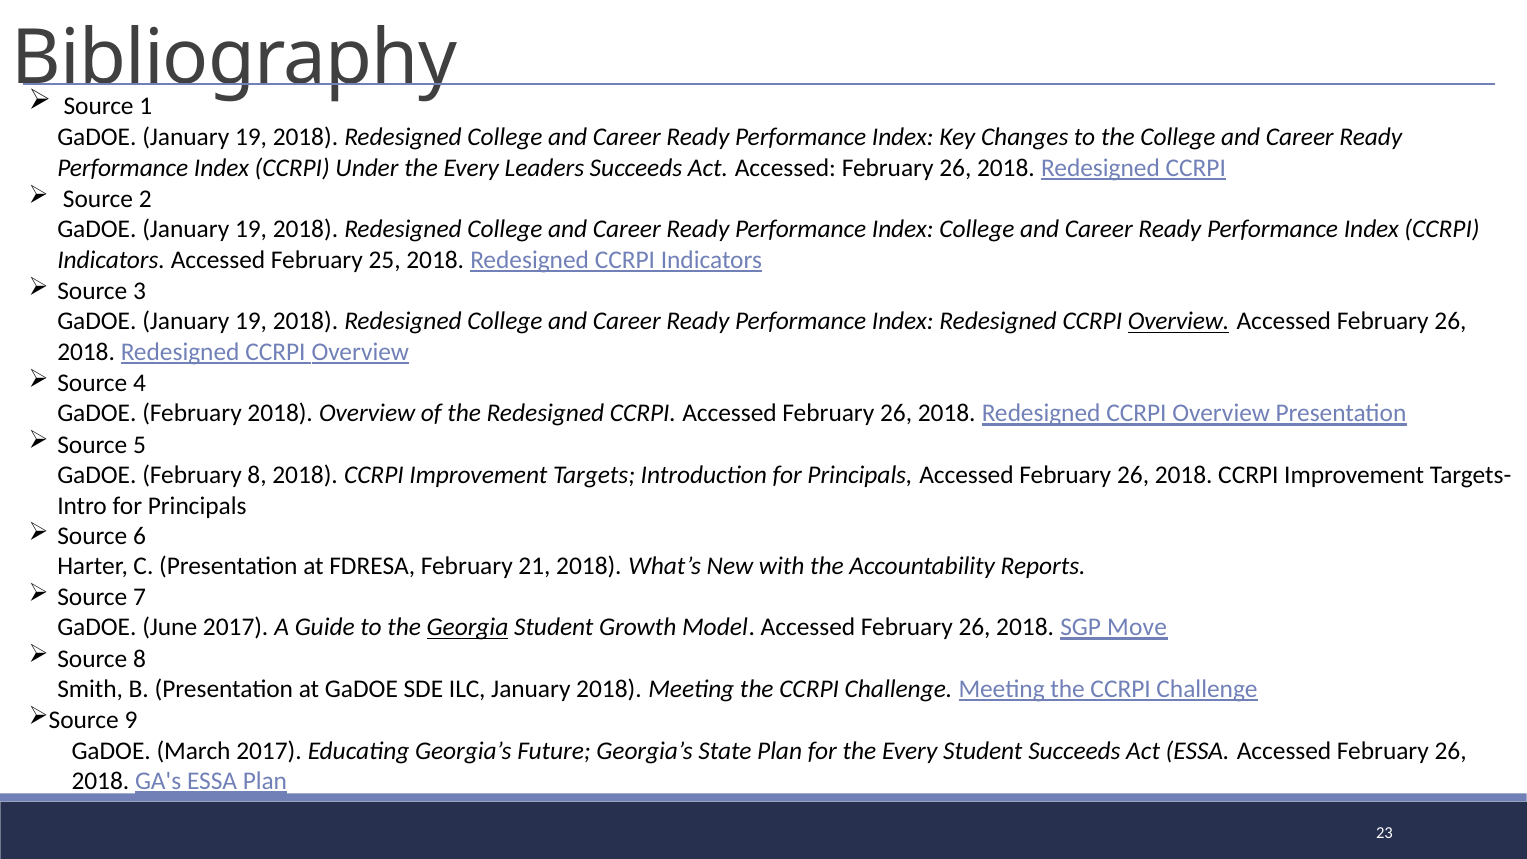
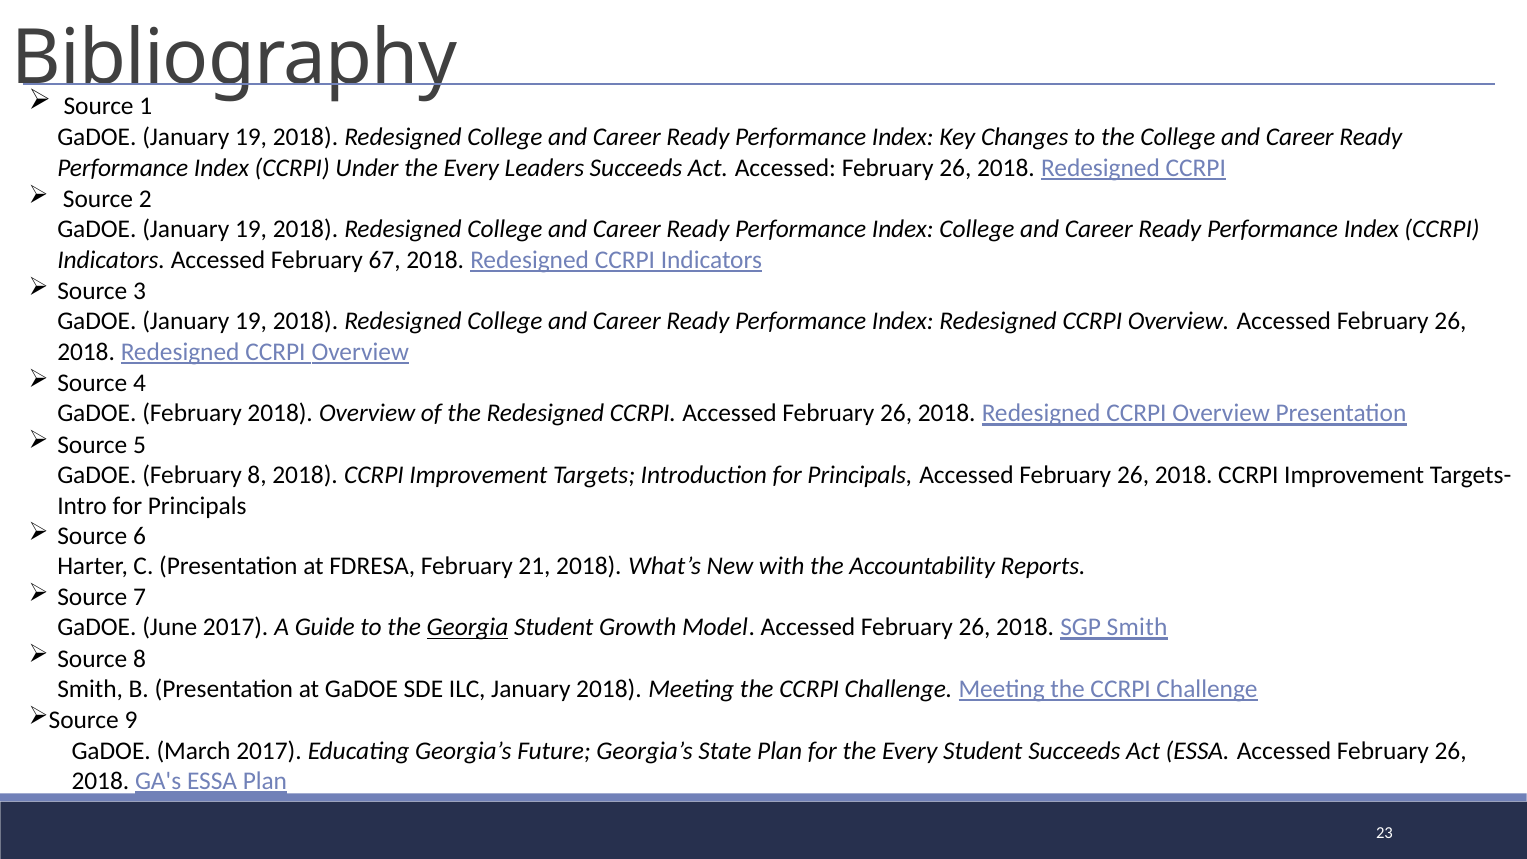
25: 25 -> 67
Overview at (1179, 321) underline: present -> none
SGP Move: Move -> Smith
